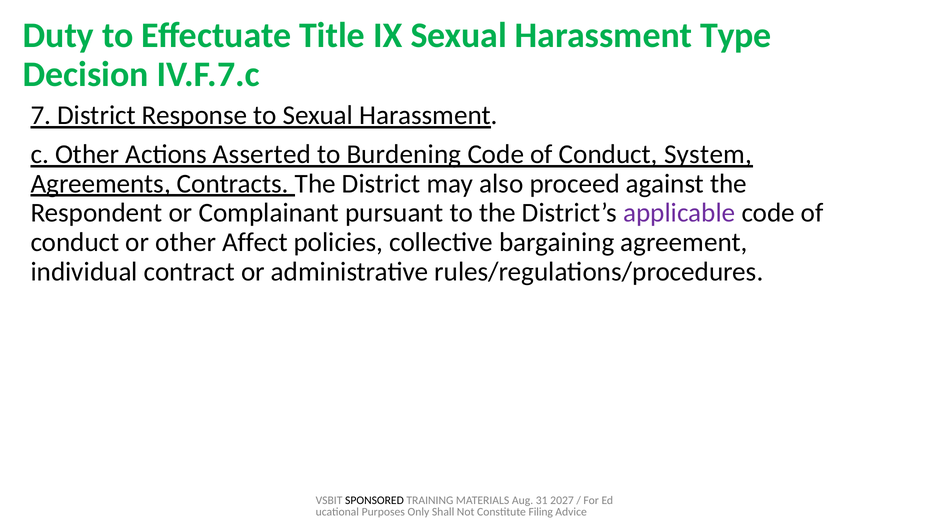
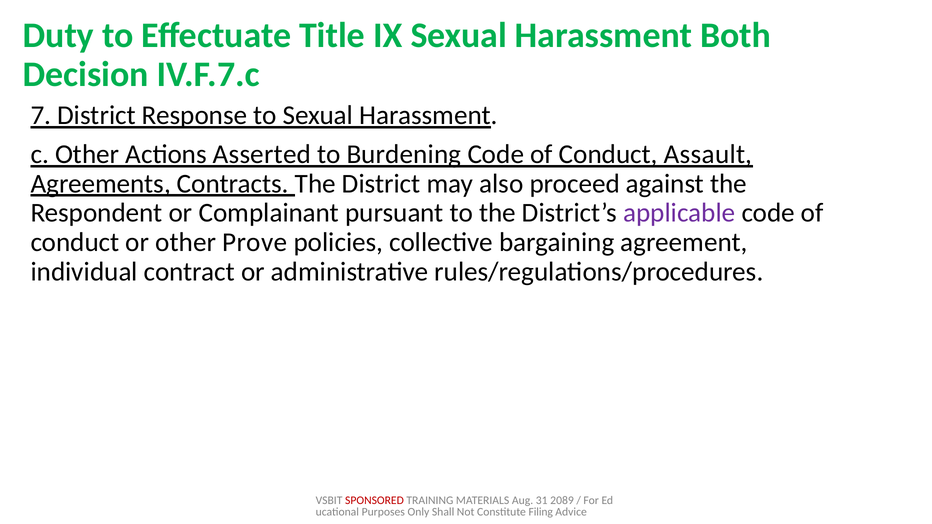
Type: Type -> Both
System: System -> Assault
Affect: Affect -> Prove
SPONSORED colour: black -> red
2027: 2027 -> 2089
